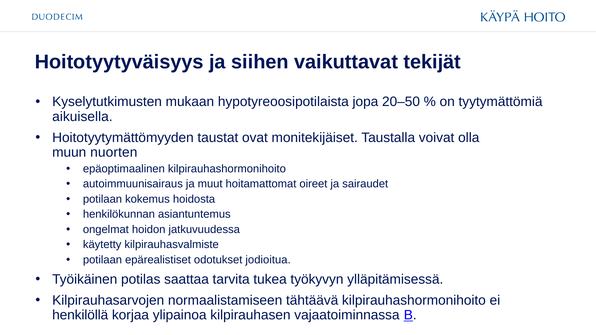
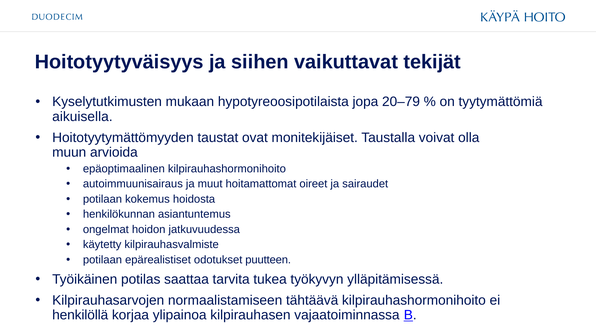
20–50: 20–50 -> 20–79
nuorten: nuorten -> arvioida
jodioitua: jodioitua -> puutteen
